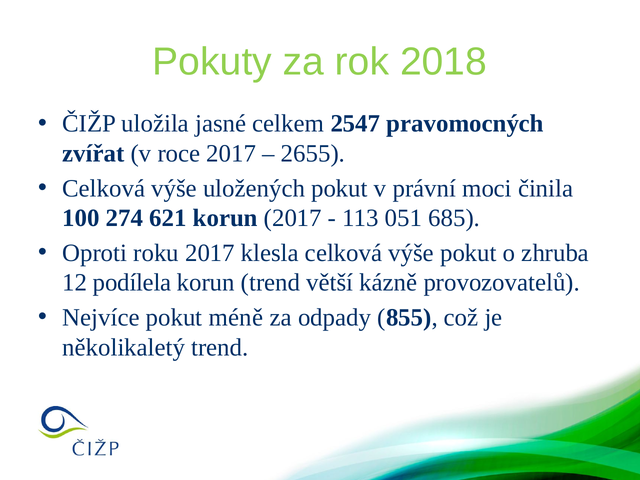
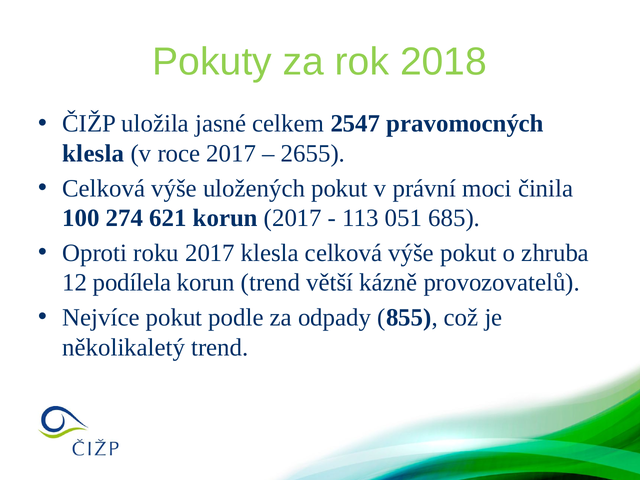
zvířat at (93, 154): zvířat -> klesla
méně: méně -> podle
